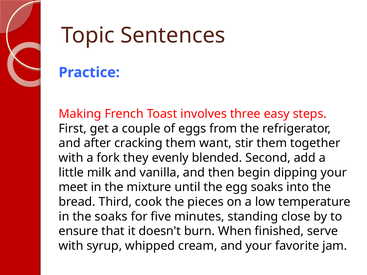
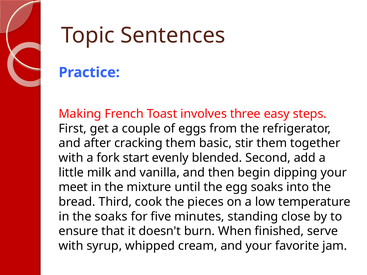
want: want -> basic
they: they -> start
